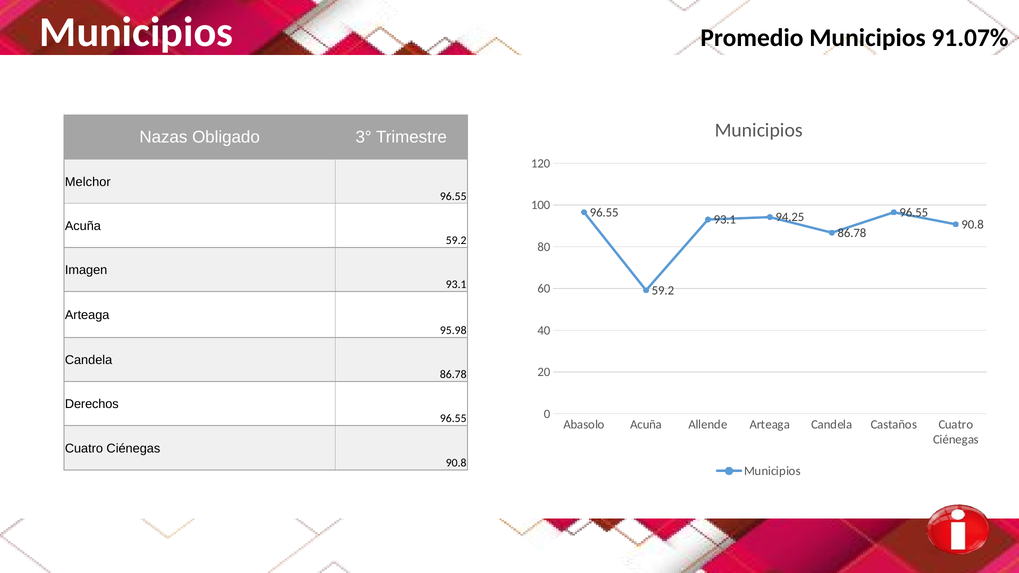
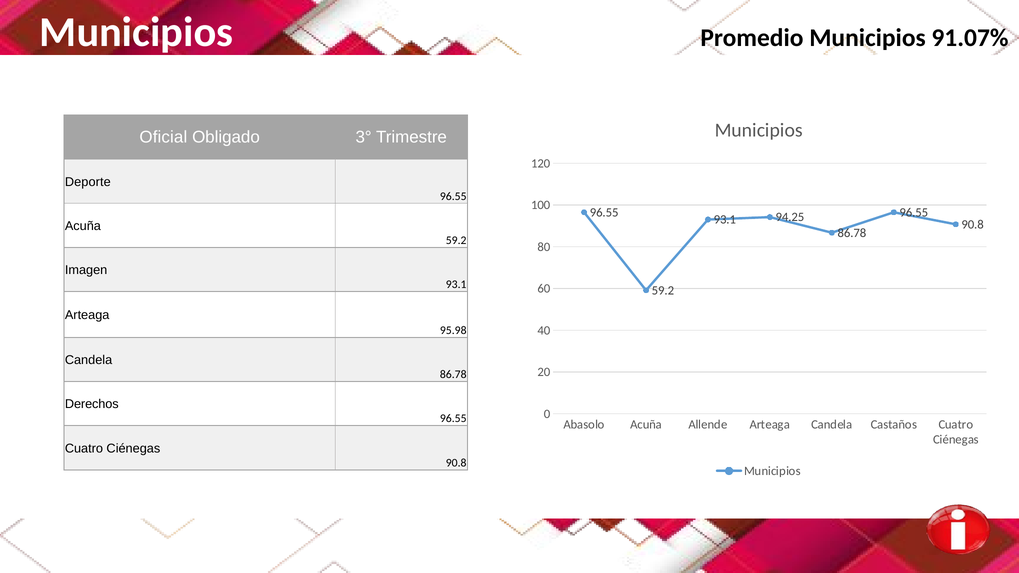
Nazas: Nazas -> Oficial
Melchor: Melchor -> Deporte
